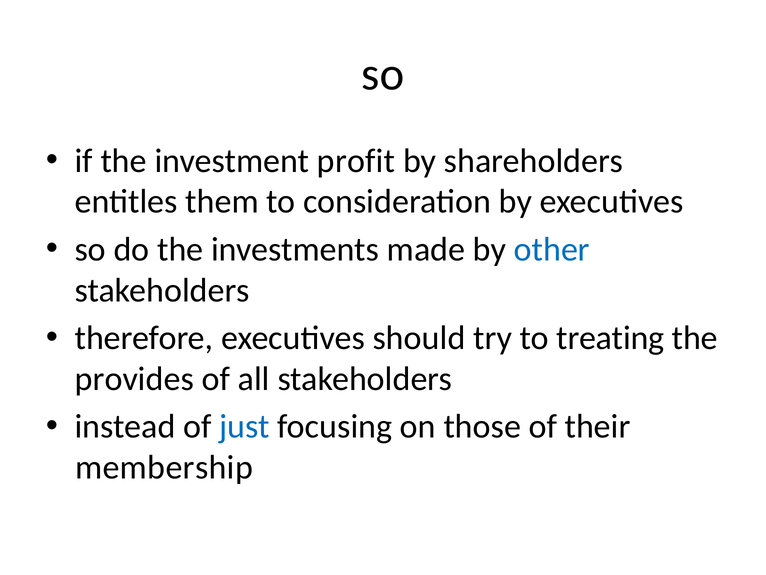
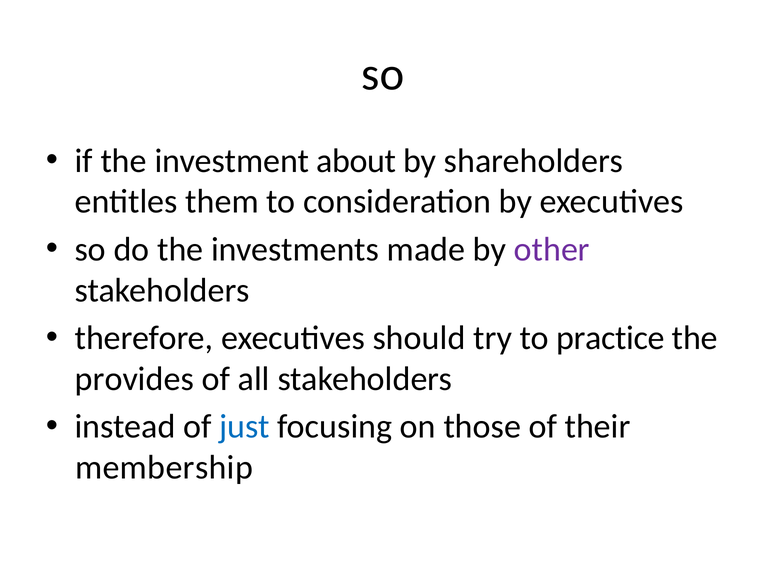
profit: profit -> about
other colour: blue -> purple
treating: treating -> practice
